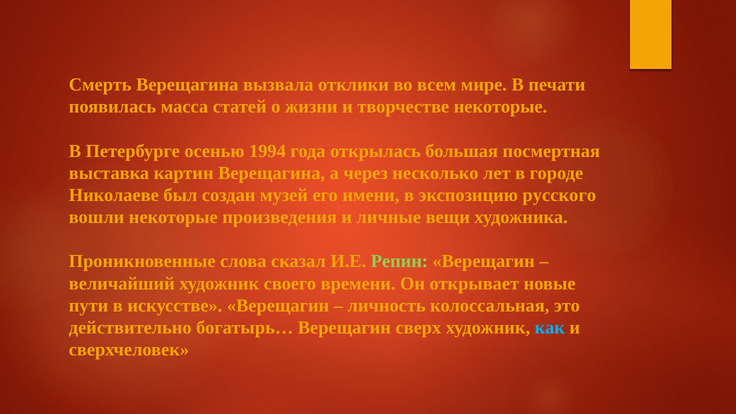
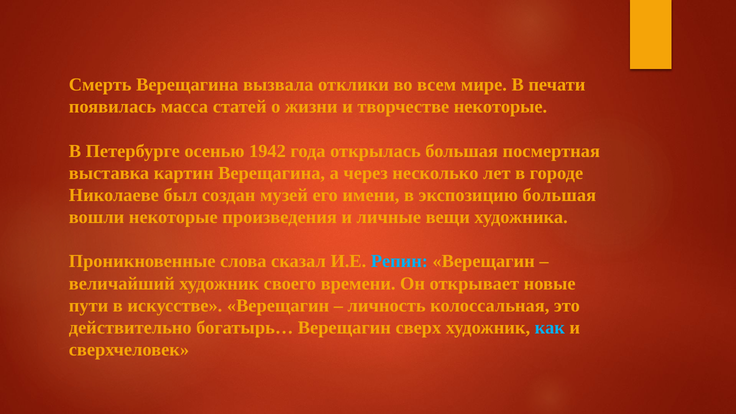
1994: 1994 -> 1942
экспозицию русского: русского -> большая
Репин colour: light green -> light blue
